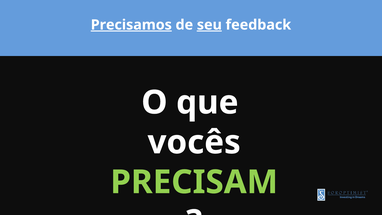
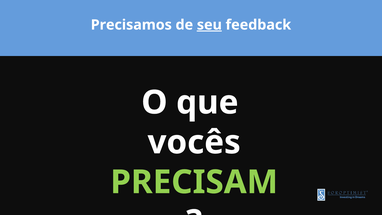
Precisamos underline: present -> none
